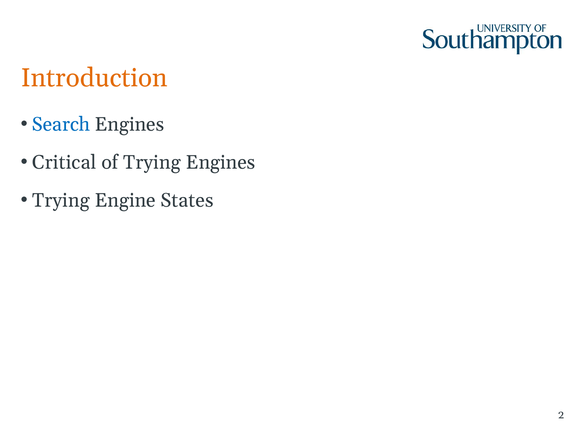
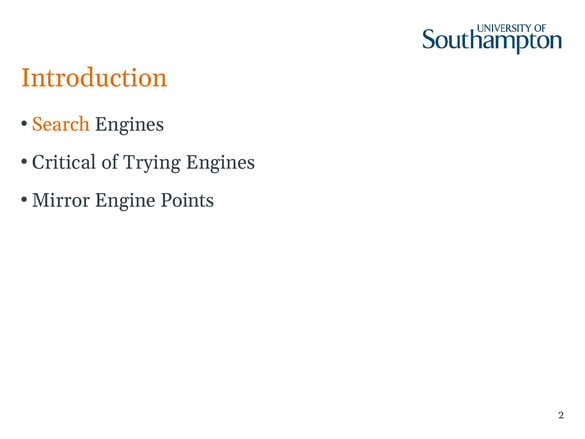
Search colour: blue -> orange
Trying at (61, 200): Trying -> Mirror
States: States -> Points
